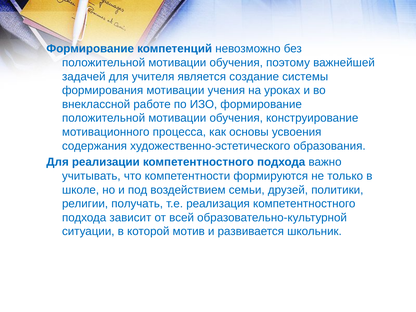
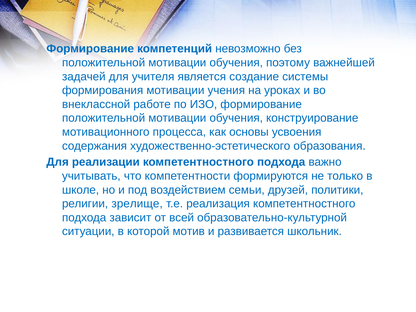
получать: получать -> зрелище
